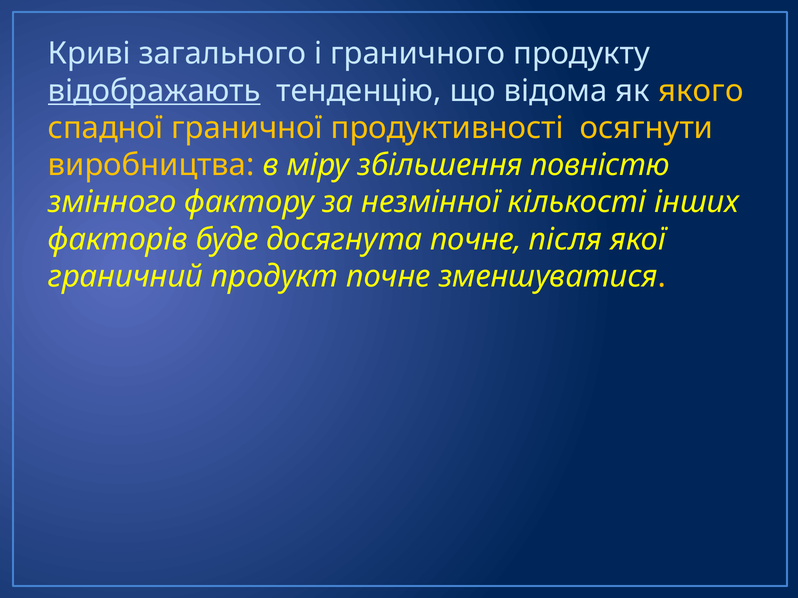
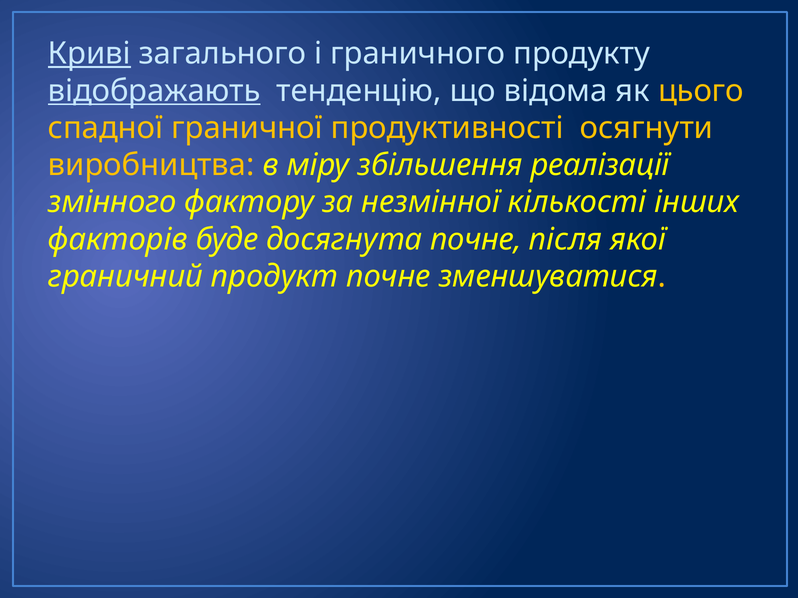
Криві underline: none -> present
якого: якого -> цього
повністю: повністю -> реалізації
